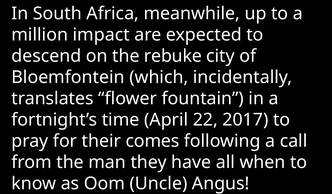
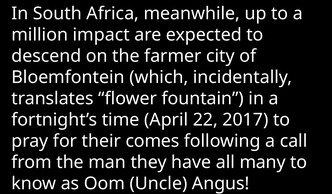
rebuke: rebuke -> farmer
when: when -> many
